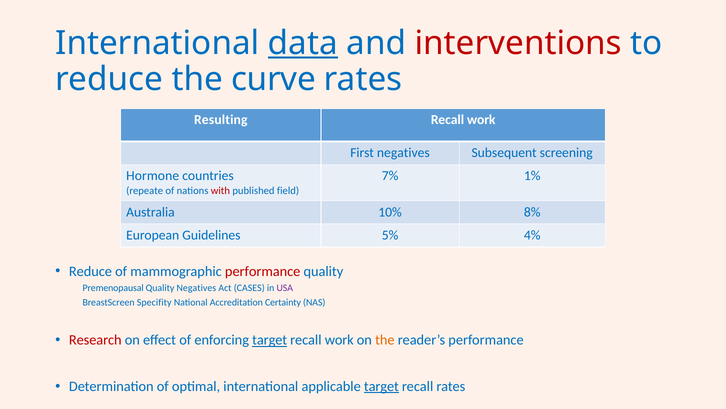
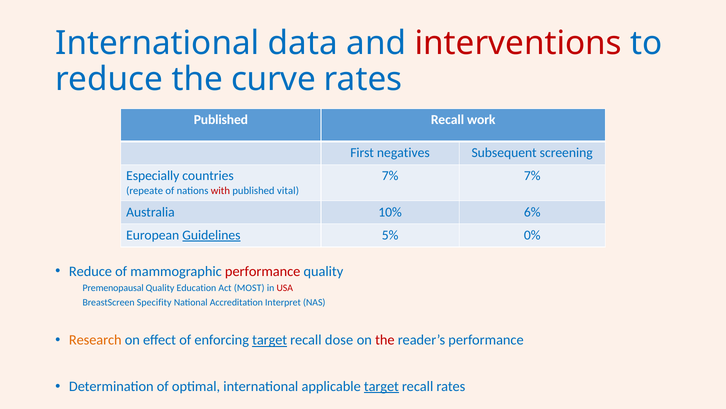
data underline: present -> none
Resulting at (221, 120): Resulting -> Published
Hormone: Hormone -> Especially
7% 1%: 1% -> 7%
field: field -> vital
8%: 8% -> 6%
Guidelines underline: none -> present
4%: 4% -> 0%
Quality Negatives: Negatives -> Education
CASES: CASES -> MOST
USA colour: purple -> red
Certainty: Certainty -> Interpret
Research colour: red -> orange
work at (339, 340): work -> dose
the at (385, 340) colour: orange -> red
